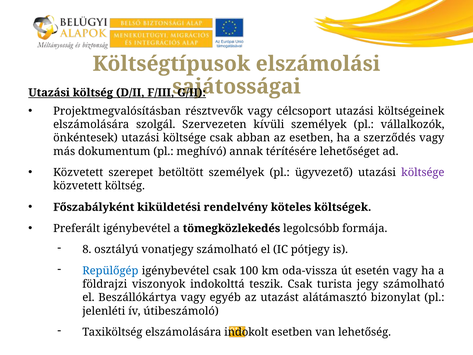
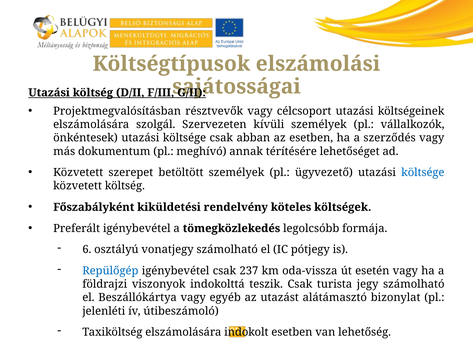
költsége at (423, 172) colour: purple -> blue
8: 8 -> 6
100: 100 -> 237
